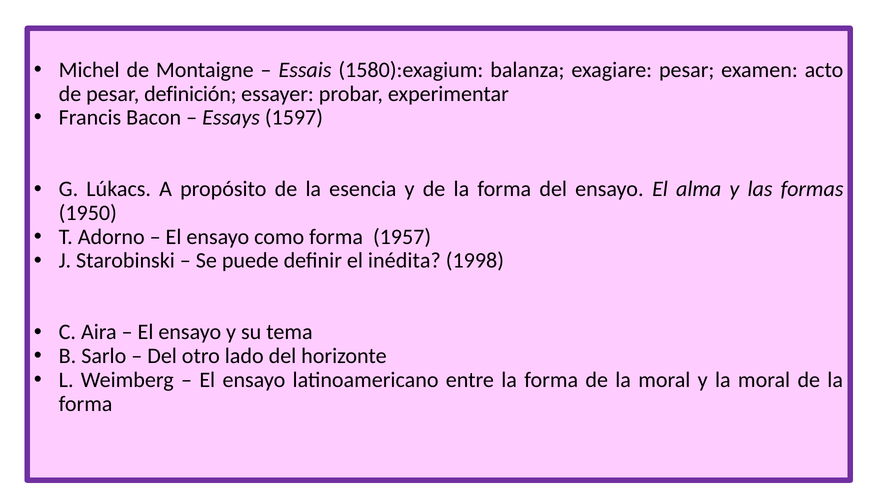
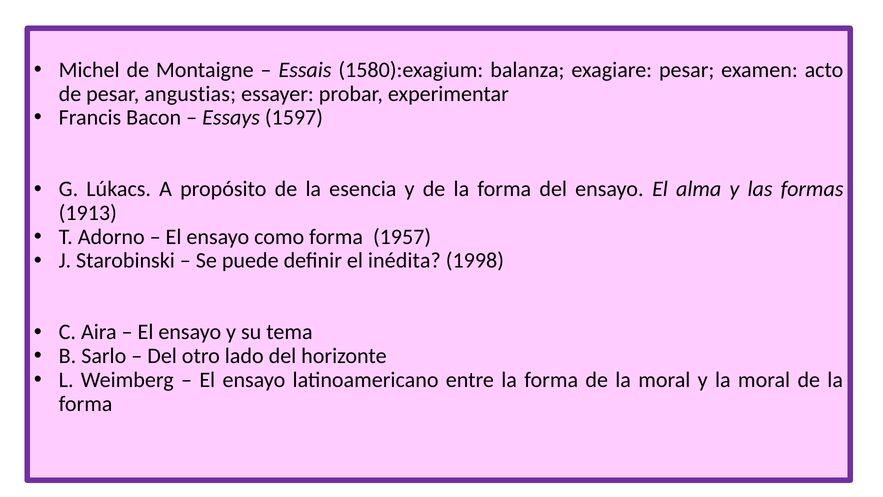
definición: definición -> angustias
1950: 1950 -> 1913
